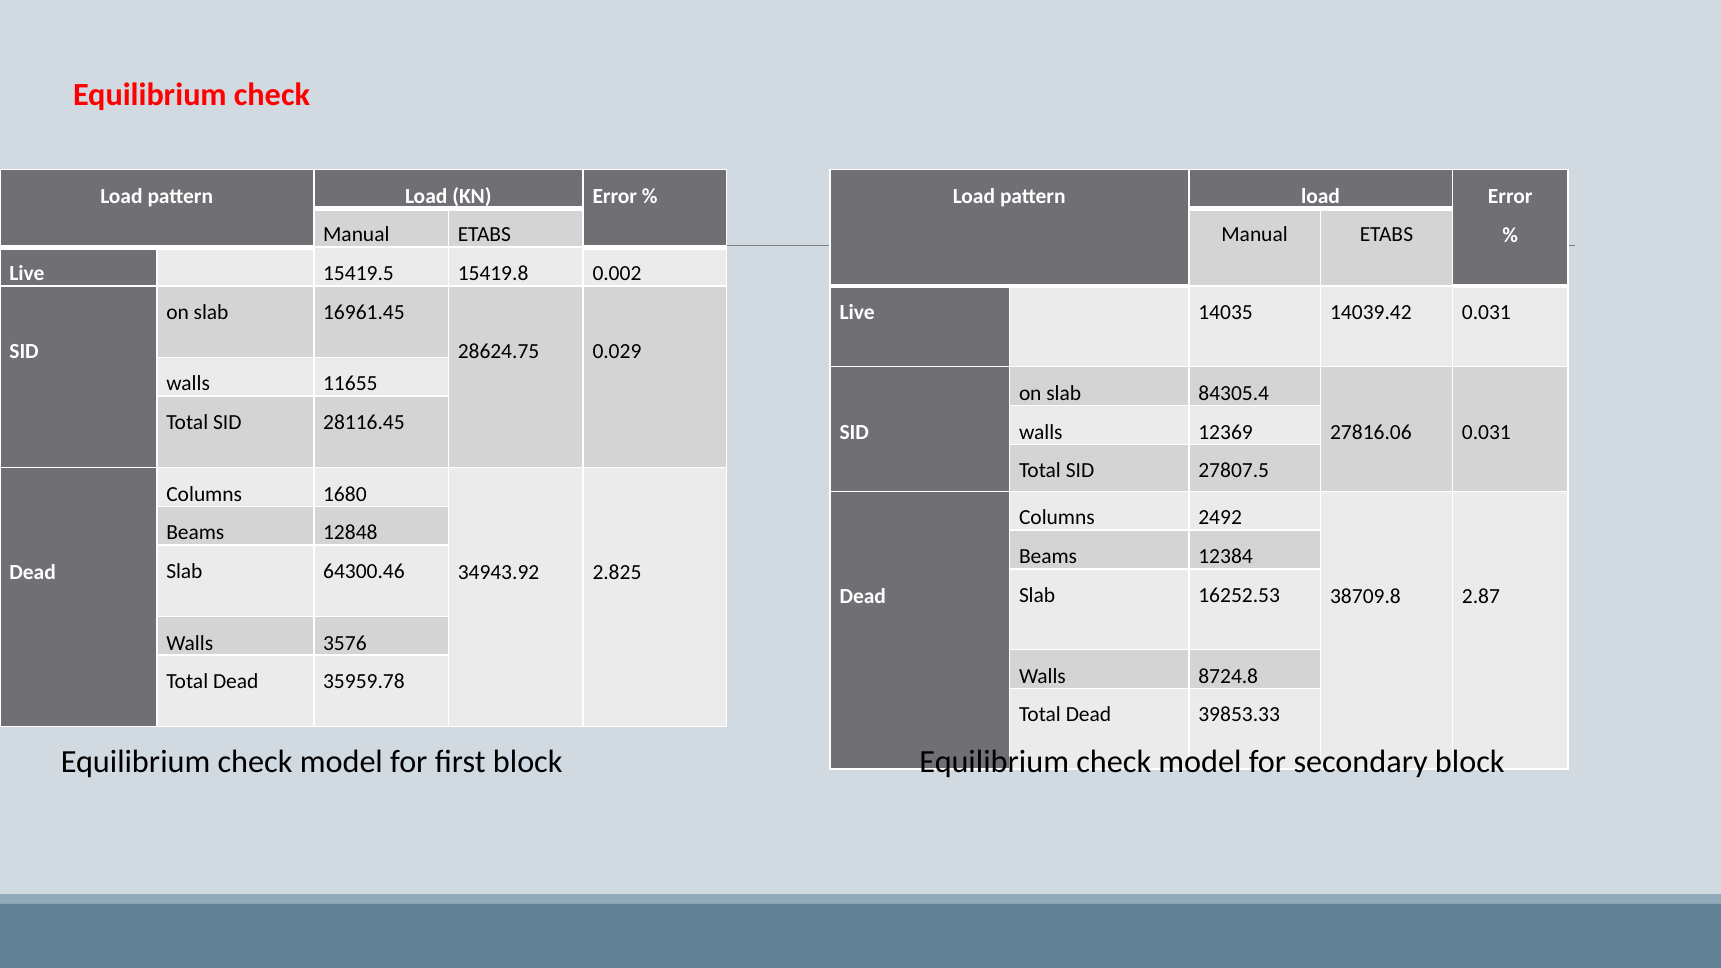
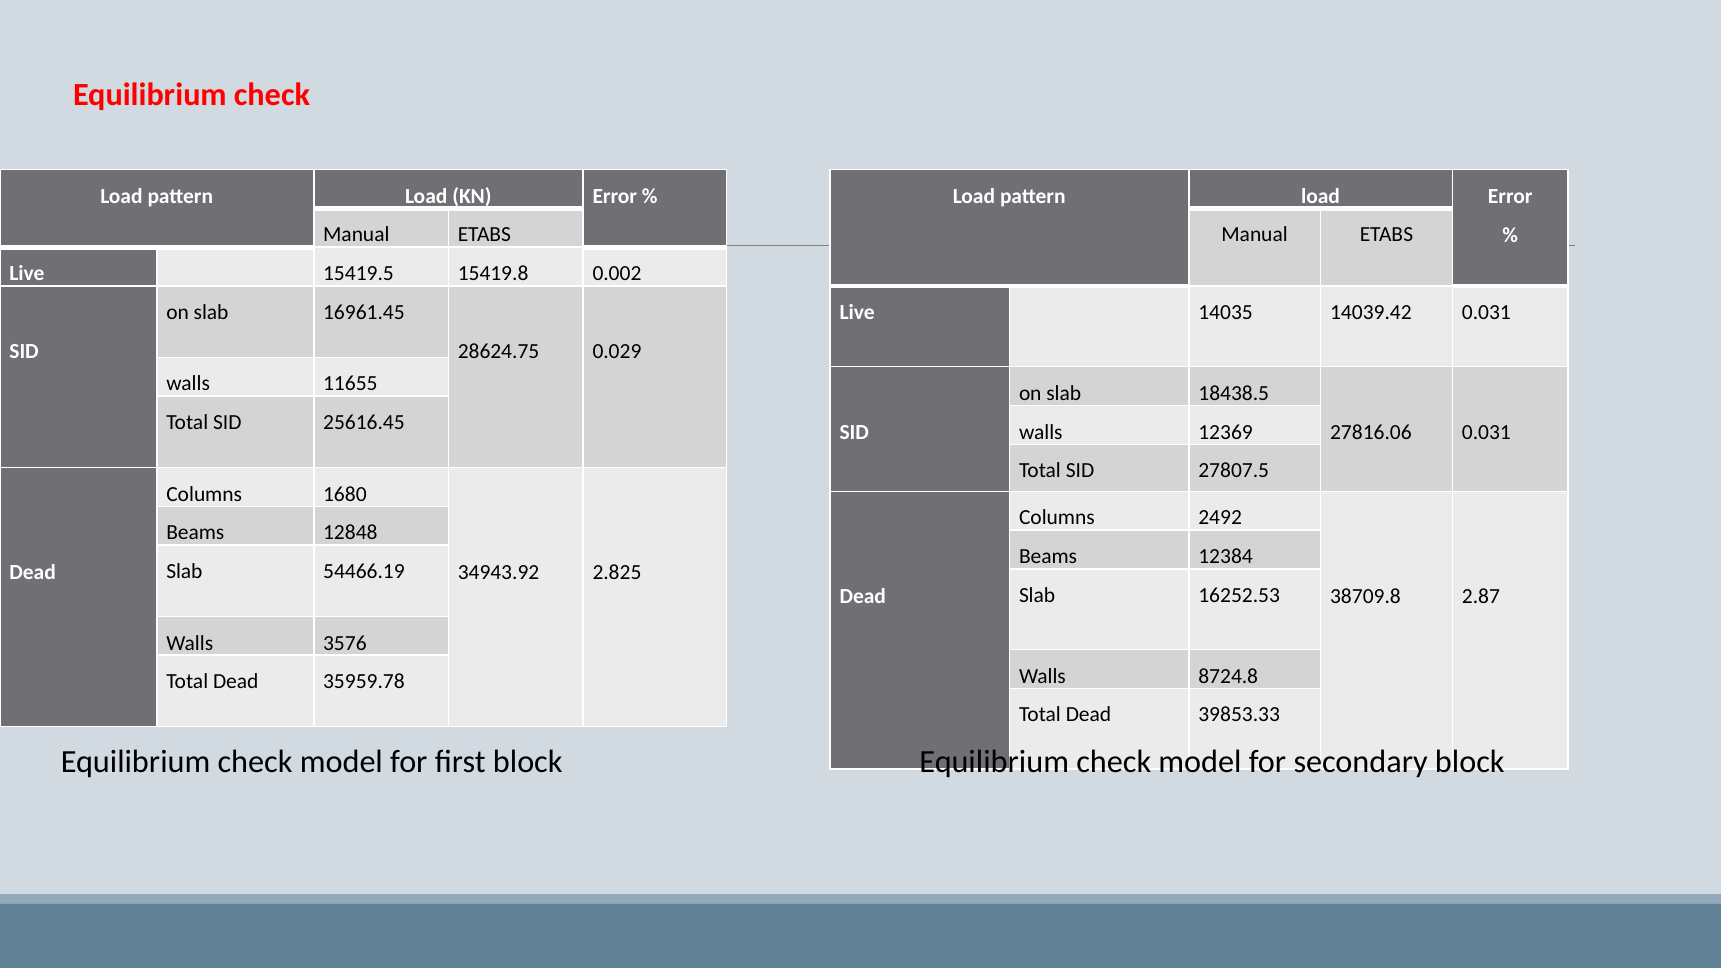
84305.4: 84305.4 -> 18438.5
28116.45: 28116.45 -> 25616.45
64300.46: 64300.46 -> 54466.19
